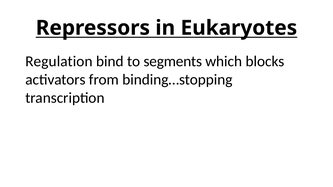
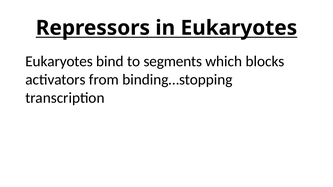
Regulation at (59, 61): Regulation -> Eukaryotes
